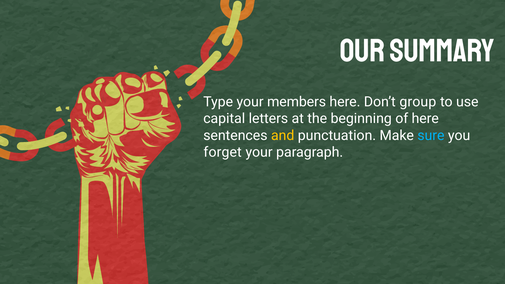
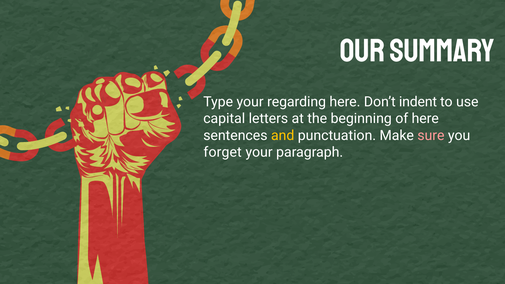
members: members -> regarding
group: group -> indent
sure colour: light blue -> pink
